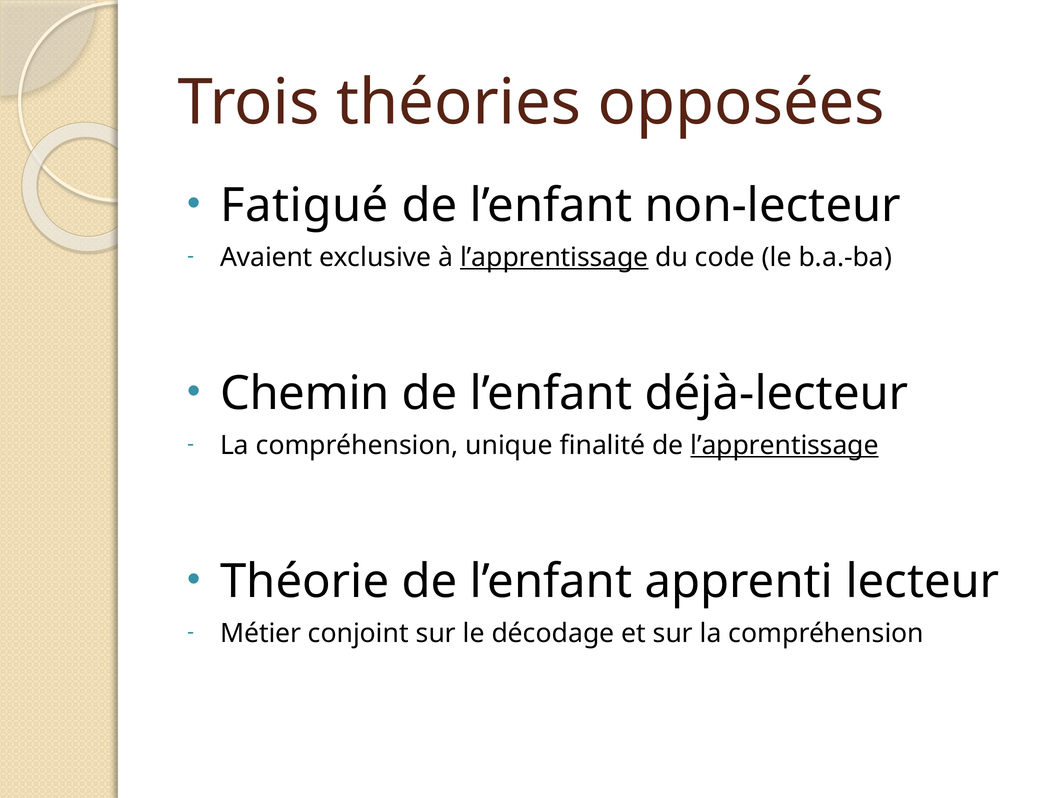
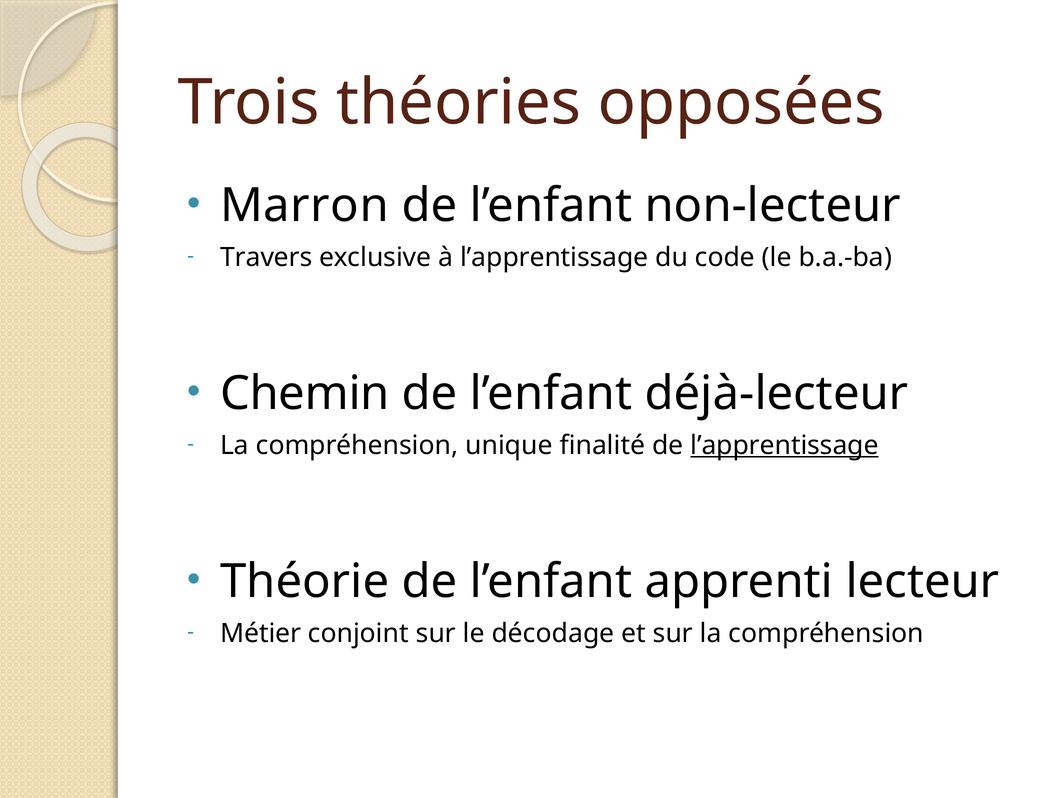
Fatigué: Fatigué -> Marron
Avaient: Avaient -> Travers
l’apprentissage at (554, 257) underline: present -> none
